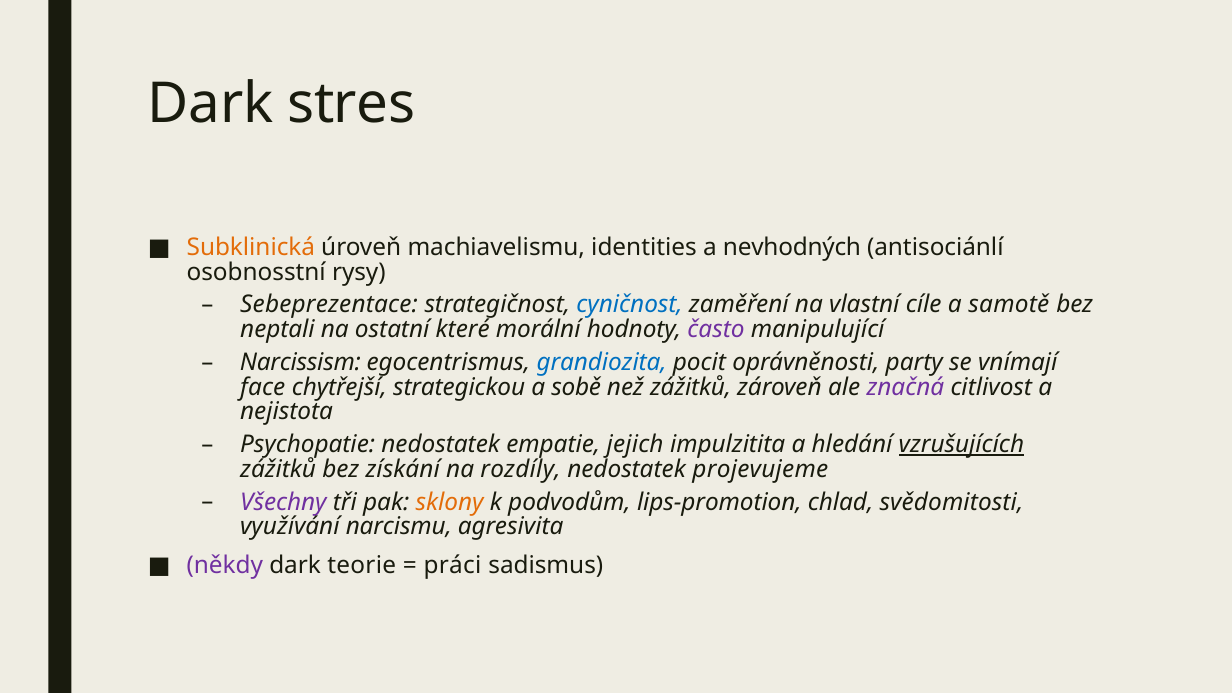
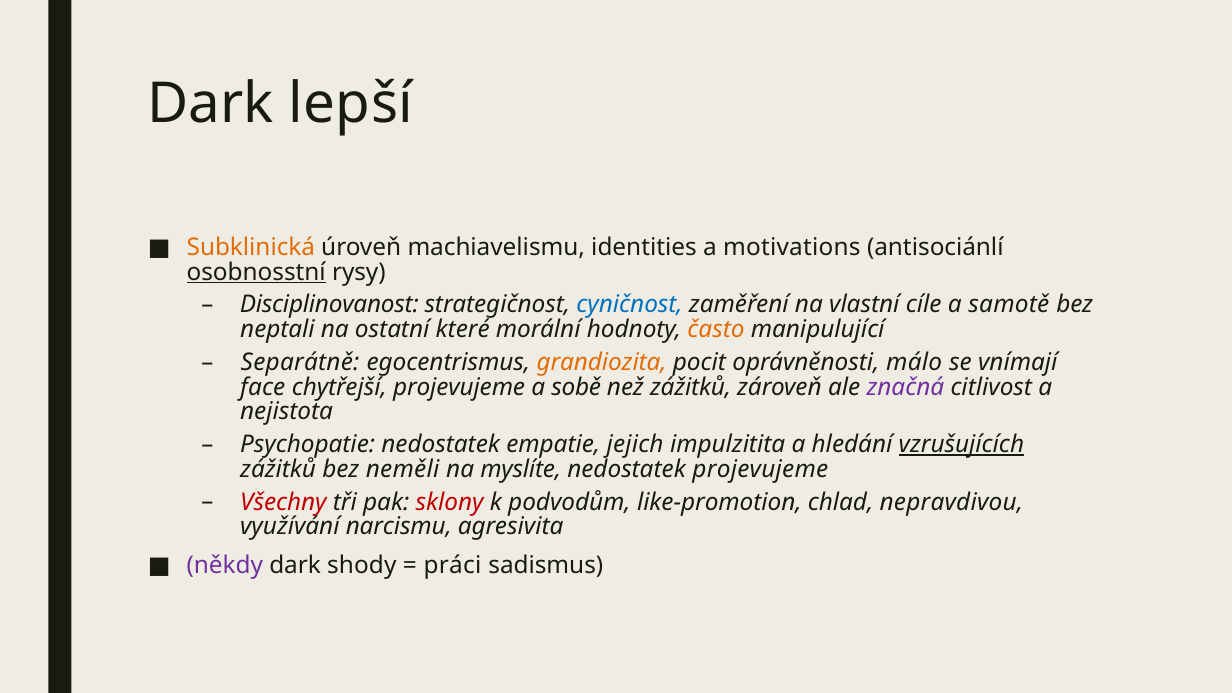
stres: stres -> lepší
nevhodných: nevhodných -> motivations
osobnosstní underline: none -> present
Sebeprezentace: Sebeprezentace -> Disciplinovanost
často colour: purple -> orange
Narcissism: Narcissism -> Separátně
grandiozita colour: blue -> orange
party: party -> málo
chytřejší strategickou: strategickou -> projevujeme
získání: získání -> neměli
rozdíly: rozdíly -> myslíte
Všechny colour: purple -> red
sklony colour: orange -> red
lips-promotion: lips-promotion -> like-promotion
svědomitosti: svědomitosti -> nepravdivou
teorie: teorie -> shody
